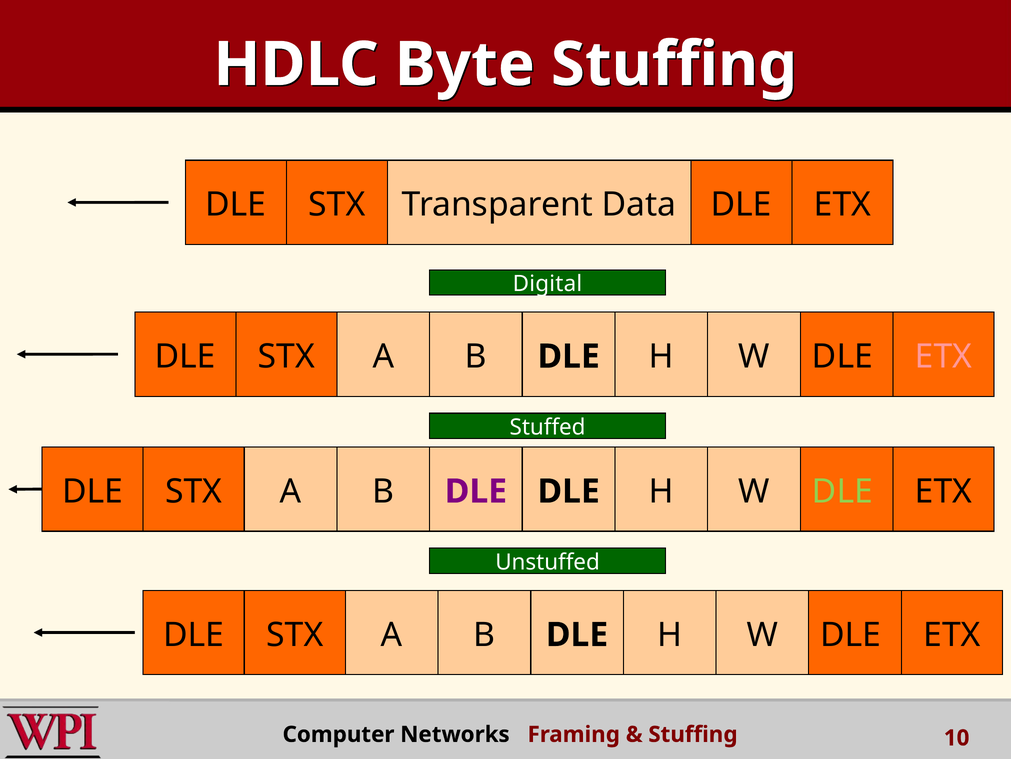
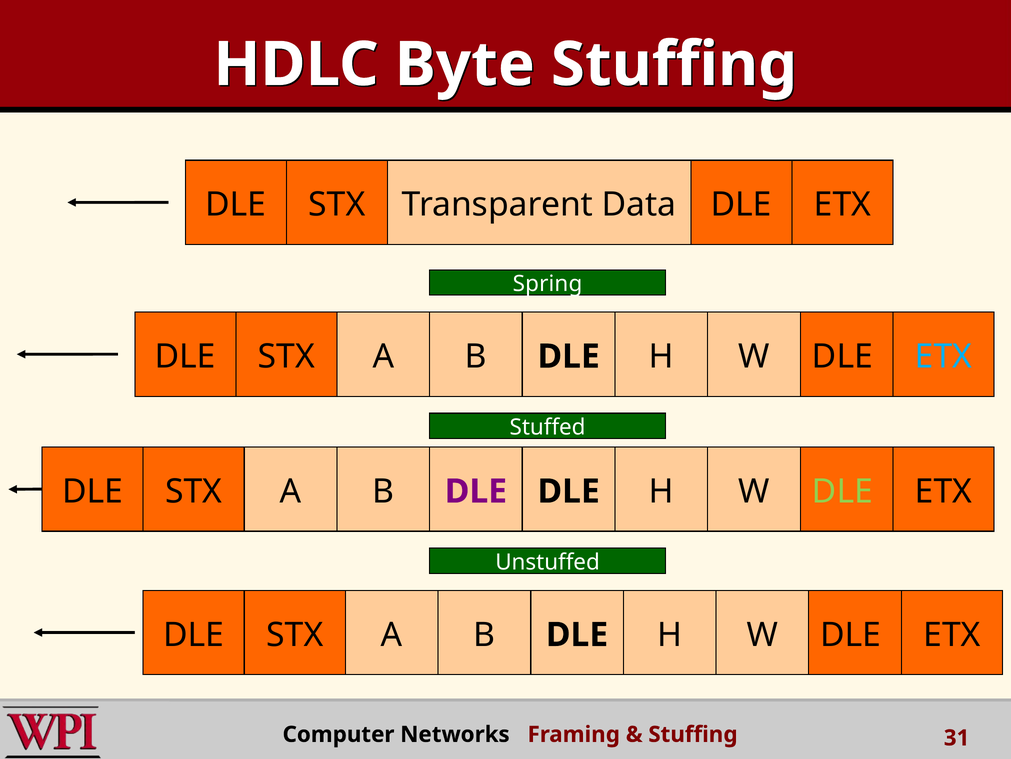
Digital: Digital -> Spring
ETX at (944, 356) colour: pink -> light blue
10: 10 -> 31
